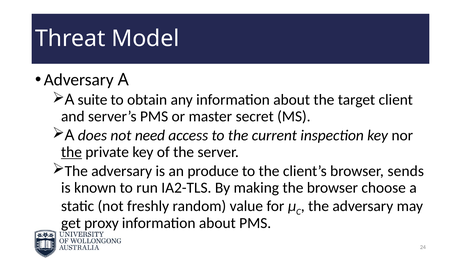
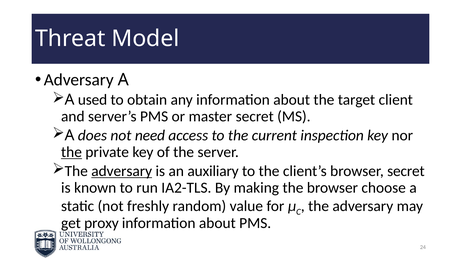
suite: suite -> used
adversary at (122, 171) underline: none -> present
produce: produce -> auxiliary
browser sends: sends -> secret
